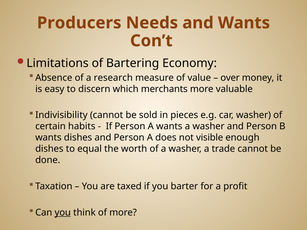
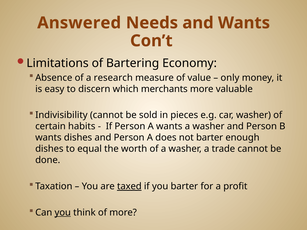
Producers: Producers -> Answered
over: over -> only
not visible: visible -> barter
taxed underline: none -> present
